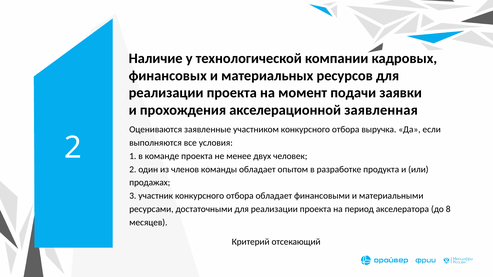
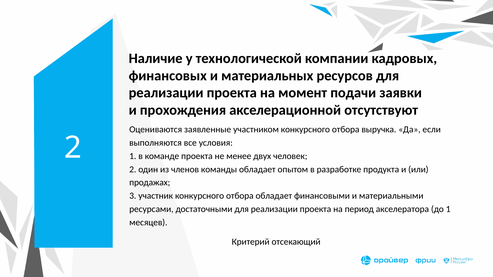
заявленная: заявленная -> отсутствуют
до 8: 8 -> 1
